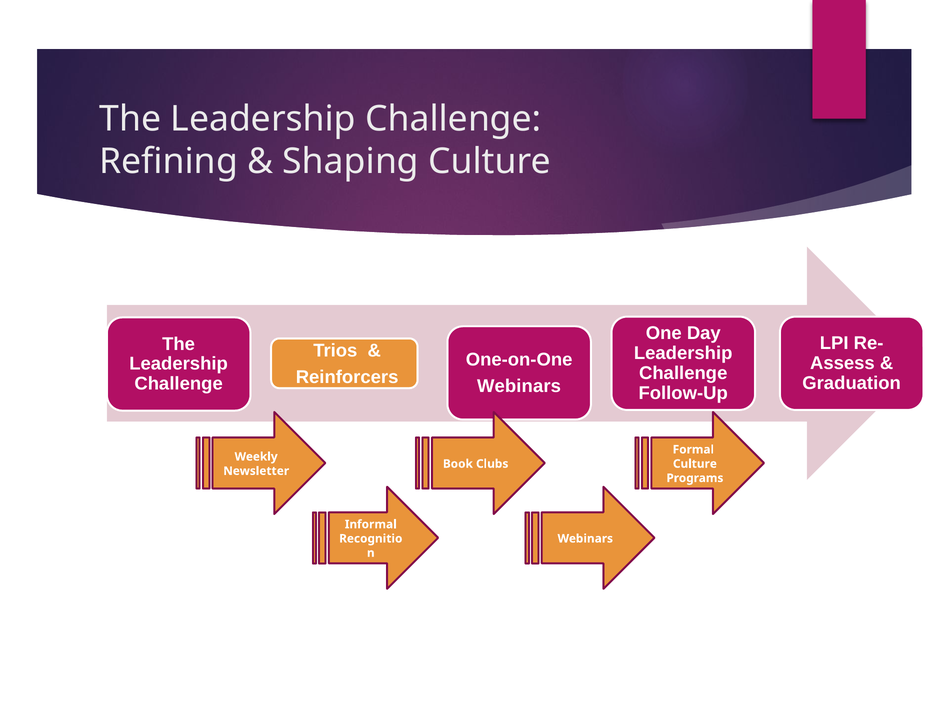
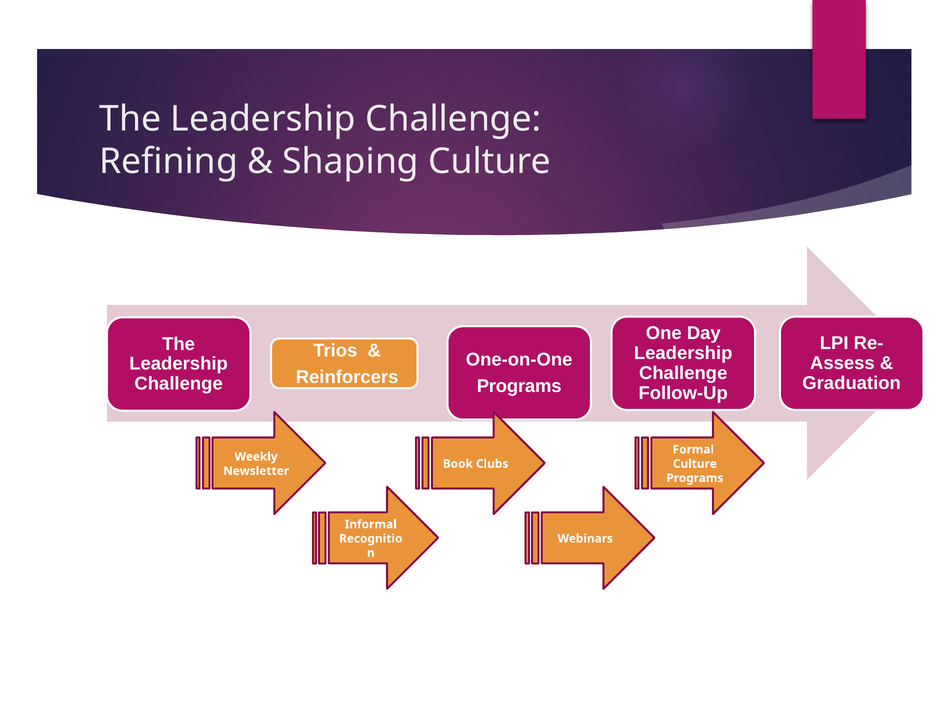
Webinars at (519, 386): Webinars -> Programs
